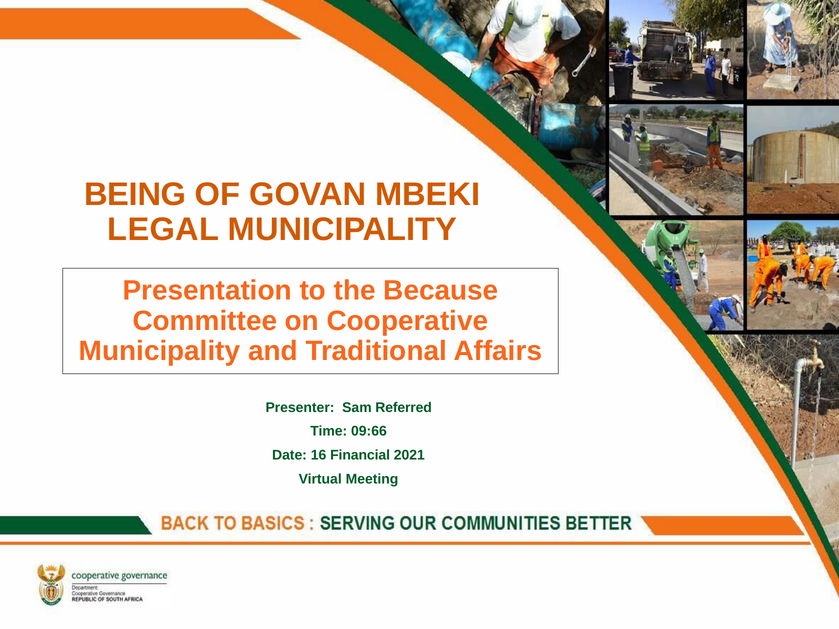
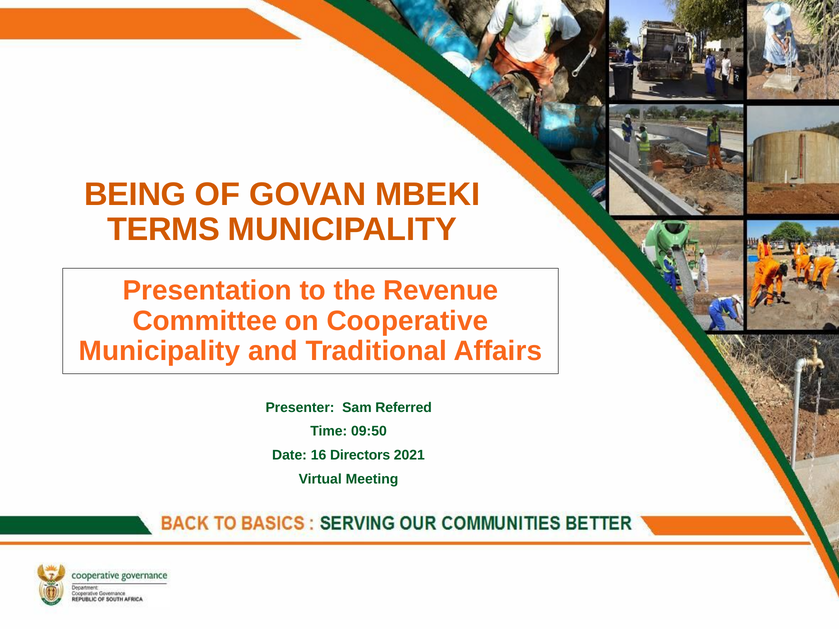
LEGAL: LEGAL -> TERMS
Because: Because -> Revenue
09:66: 09:66 -> 09:50
Financial: Financial -> Directors
